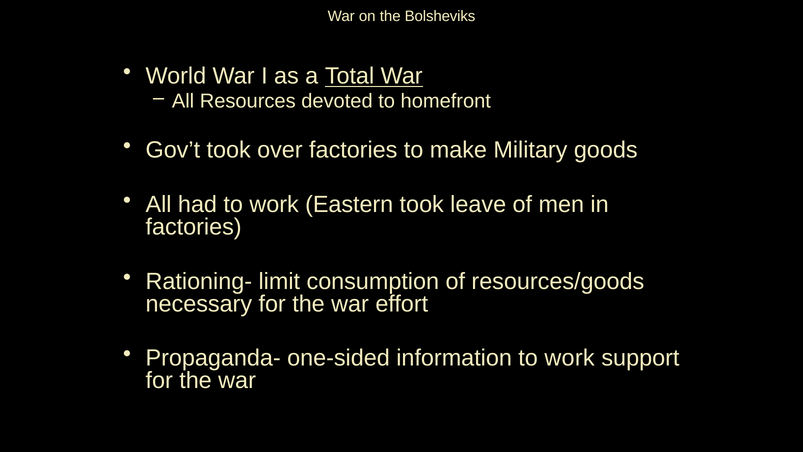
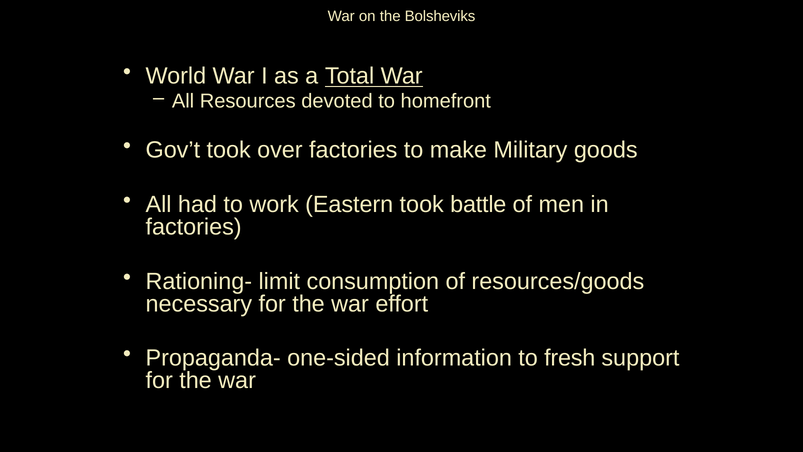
leave: leave -> battle
information to work: work -> fresh
